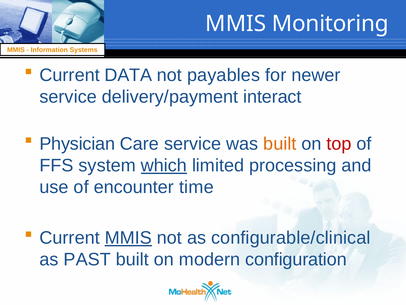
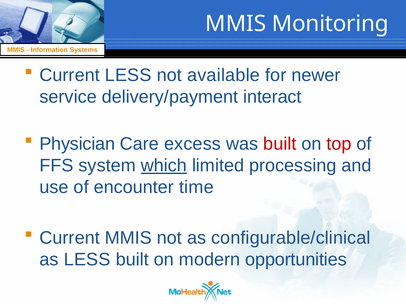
Current DATA: DATA -> LESS
payables: payables -> available
Care service: service -> excess
built at (280, 144) colour: orange -> red
MMIS at (128, 237) underline: present -> none
as PAST: PAST -> LESS
configuration: configuration -> opportunities
